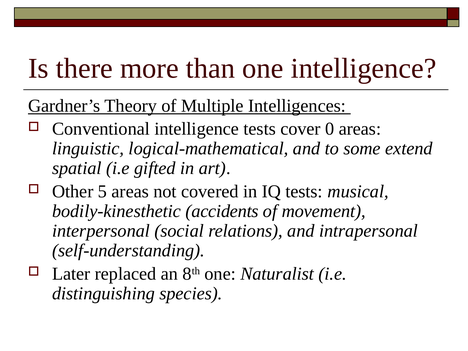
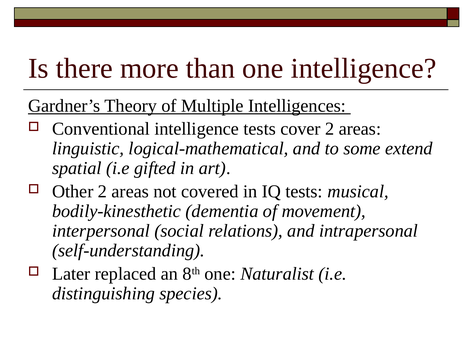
cover 0: 0 -> 2
Other 5: 5 -> 2
accidents: accidents -> dementia
